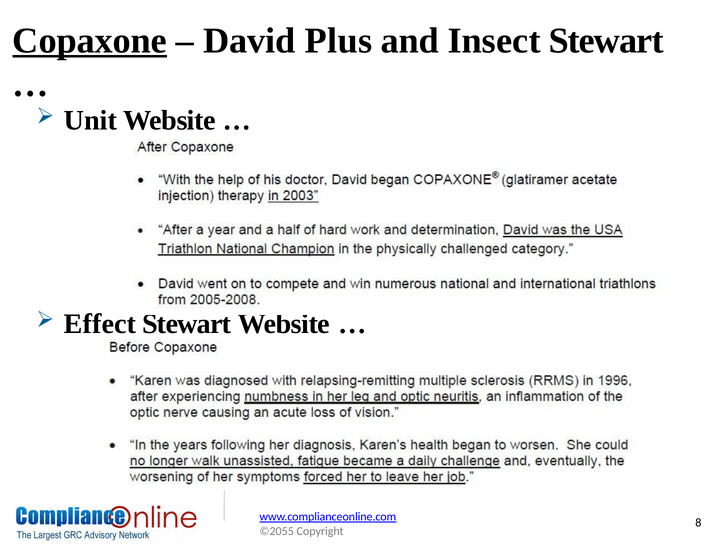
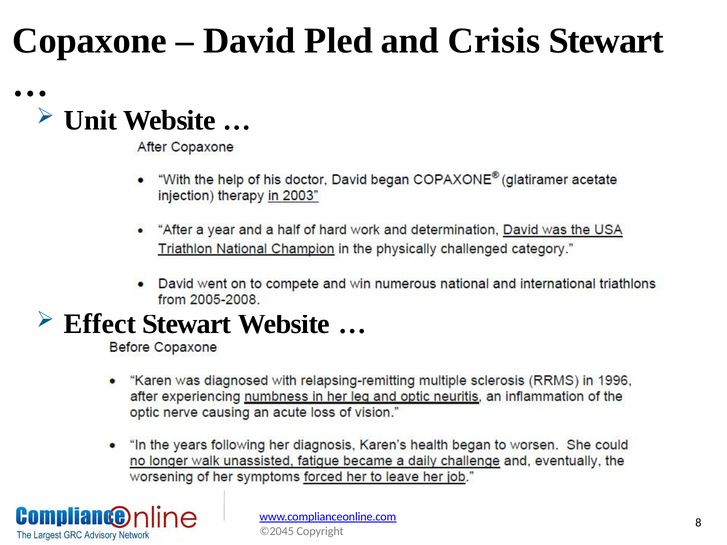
Copaxone underline: present -> none
Plus: Plus -> Pled
Insect: Insect -> Crisis
©2055: ©2055 -> ©2045
